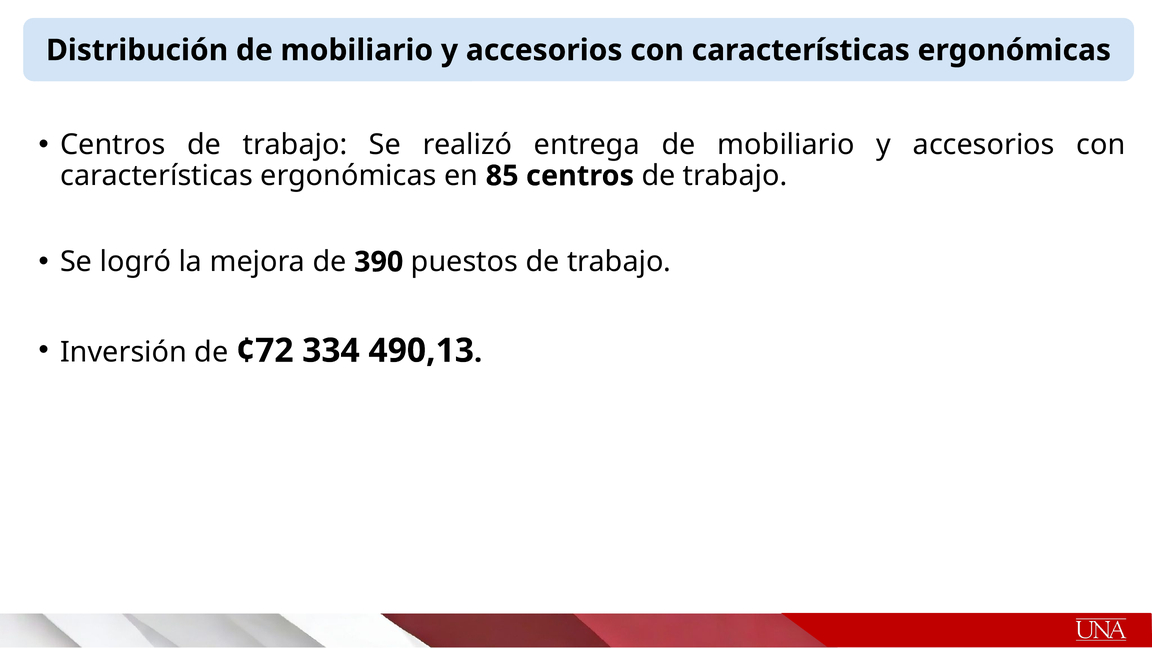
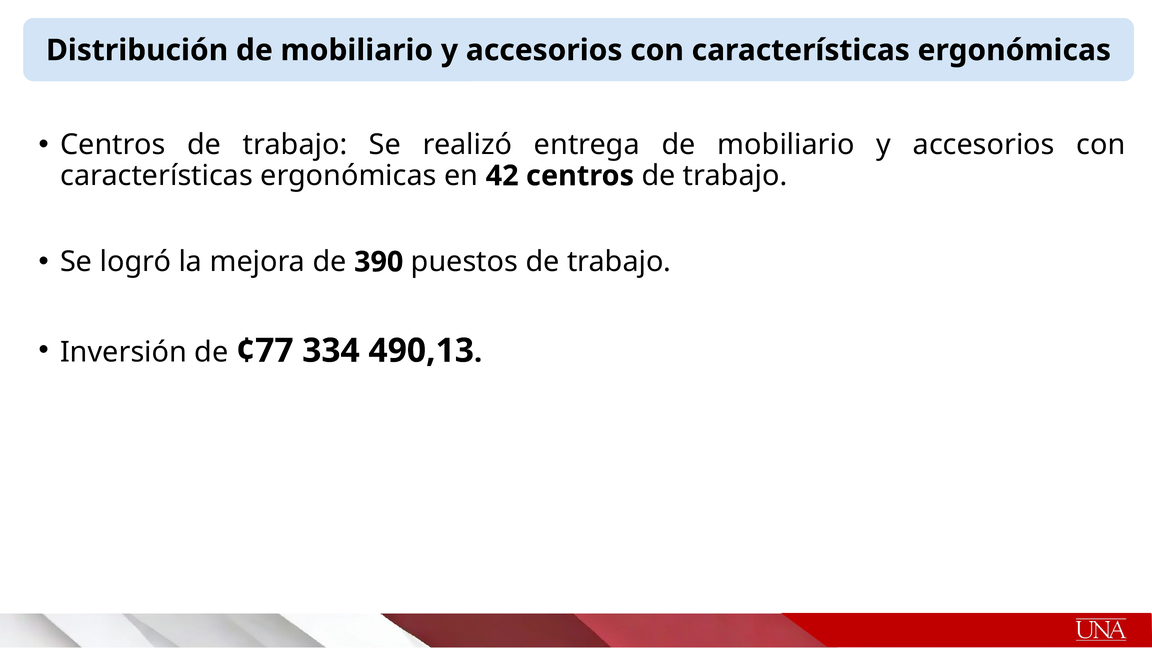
85: 85 -> 42
¢72: ¢72 -> ¢77
